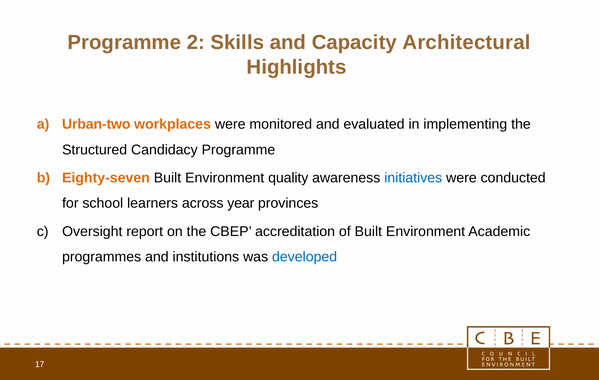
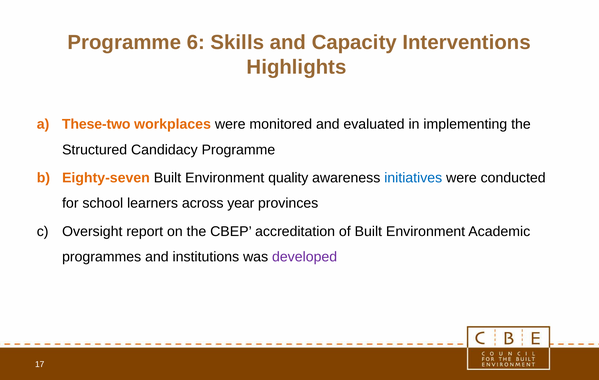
2: 2 -> 6
Architectural: Architectural -> Interventions
Urban-two: Urban-two -> These-two
developed colour: blue -> purple
